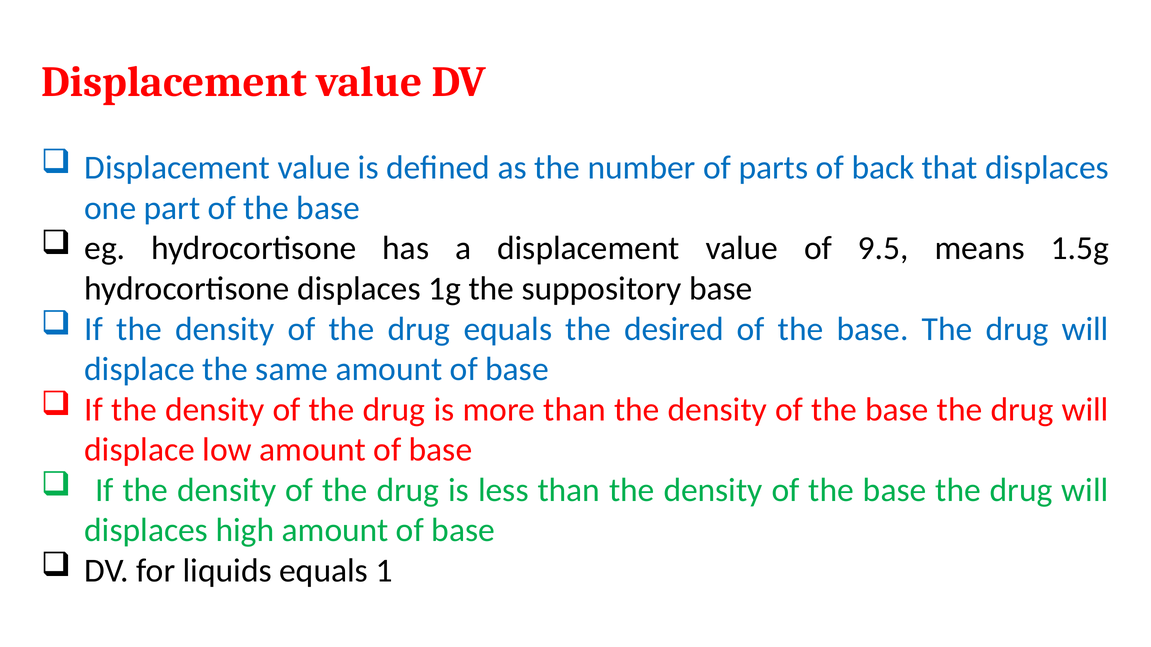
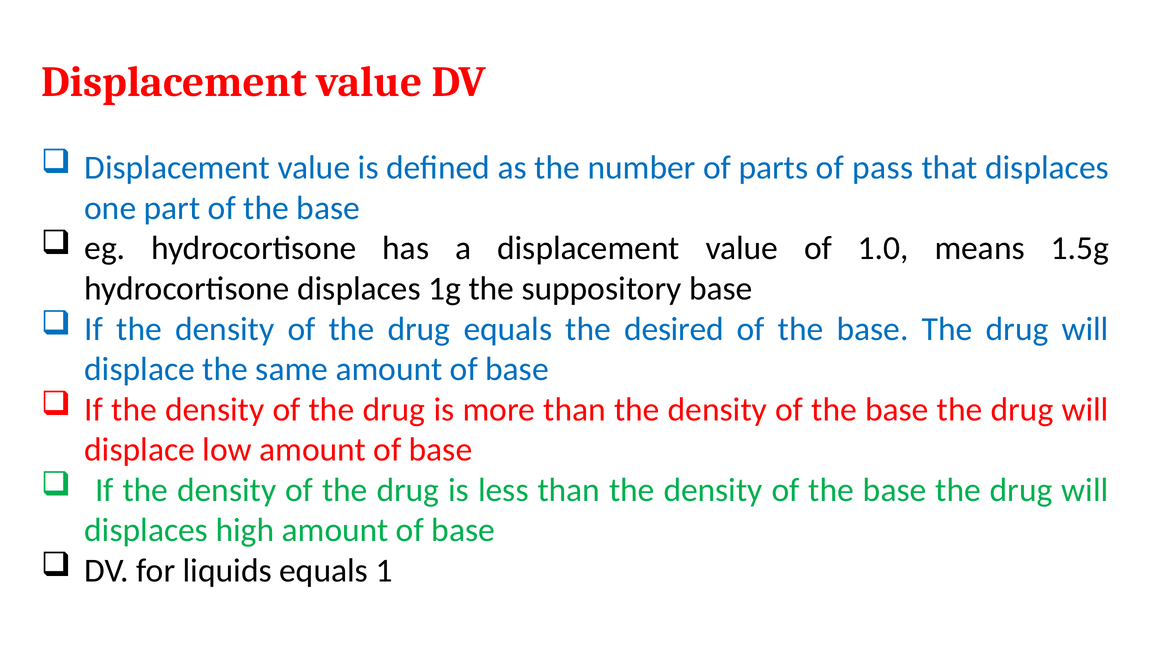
back: back -> pass
9.5: 9.5 -> 1.0
